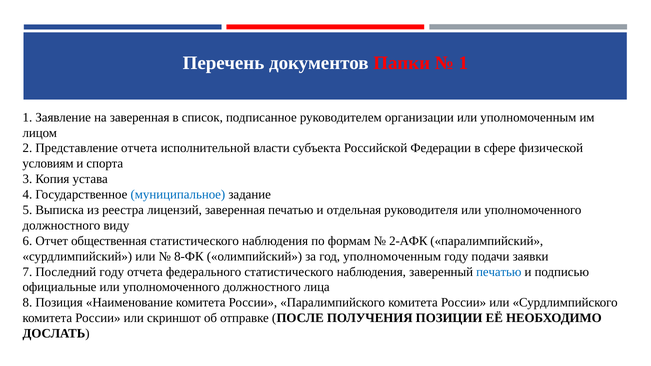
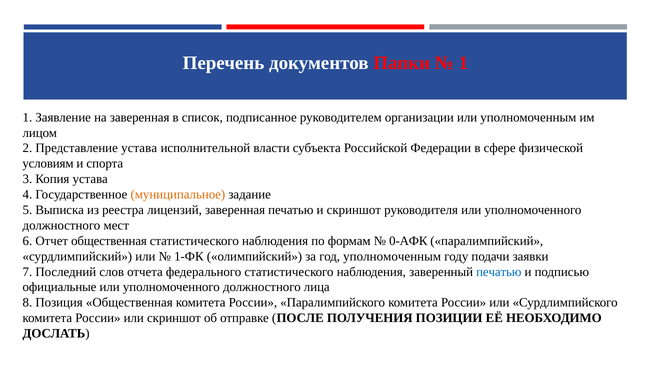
Представление отчета: отчета -> устава
муниципальное colour: blue -> orange
и отдельная: отдельная -> скриншот
виду: виду -> мест
2-АФК: 2-АФК -> 0-АФК
8-ФК: 8-ФК -> 1-ФК
Последний году: году -> слов
Позиция Наименование: Наименование -> Общественная
